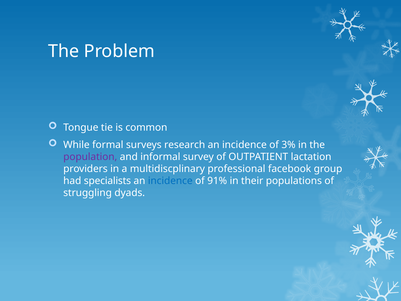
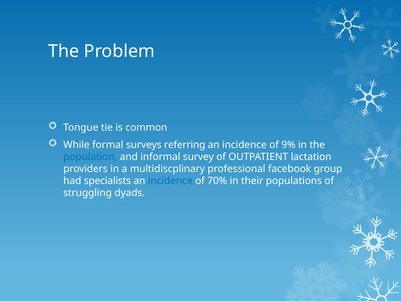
research: research -> referring
3%: 3% -> 9%
population colour: purple -> blue
91%: 91% -> 70%
